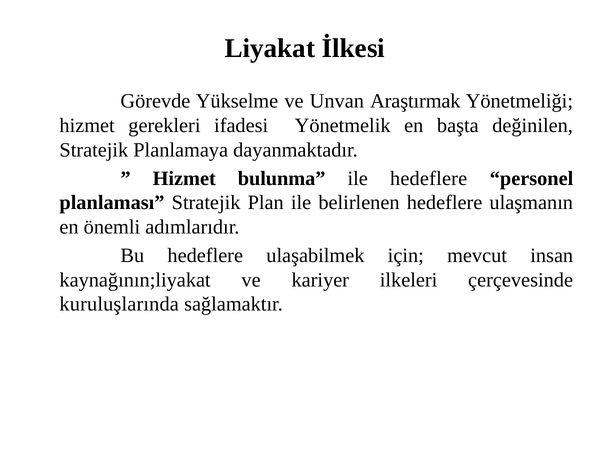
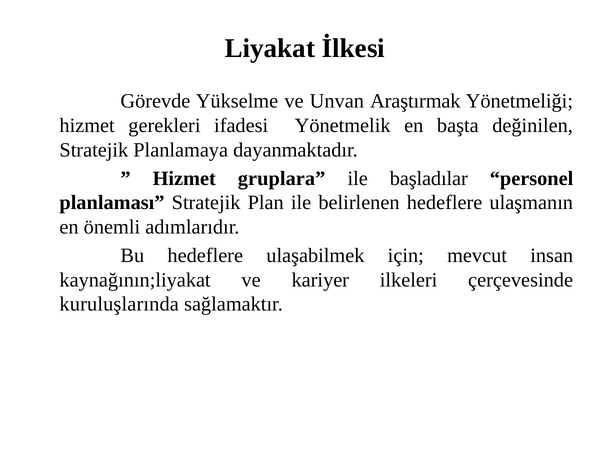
bulunma: bulunma -> gruplara
ile hedeflere: hedeflere -> başladılar
